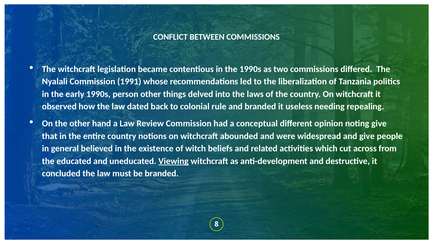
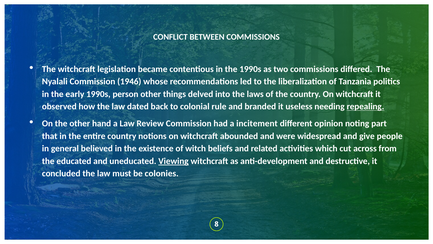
1991: 1991 -> 1946
repealing underline: none -> present
conceptual: conceptual -> incitement
noting give: give -> part
be branded: branded -> colonies
